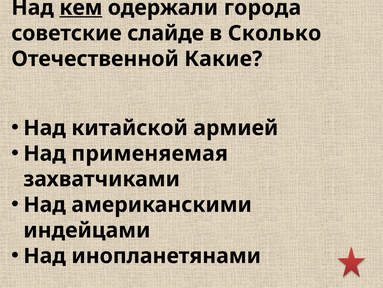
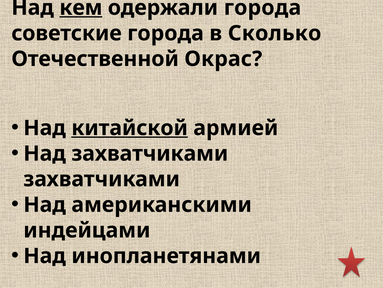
советские слайде: слайде -> города
Какие: Какие -> Окрас
китайской underline: none -> present
Над применяемая: применяемая -> захватчиками
